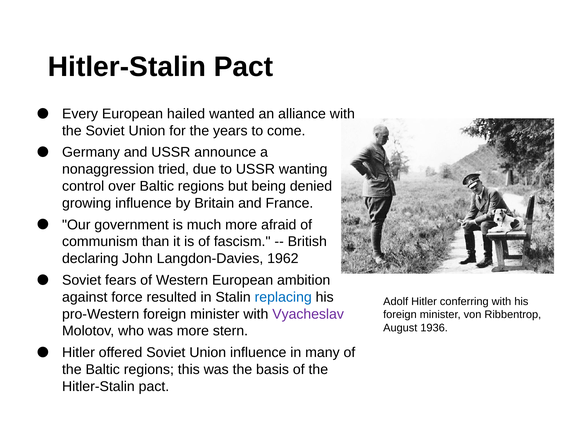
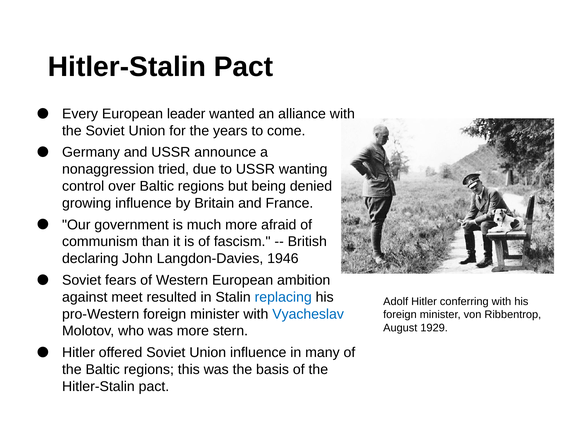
hailed: hailed -> leader
1962: 1962 -> 1946
force: force -> meet
Vyacheslav colour: purple -> blue
1936: 1936 -> 1929
